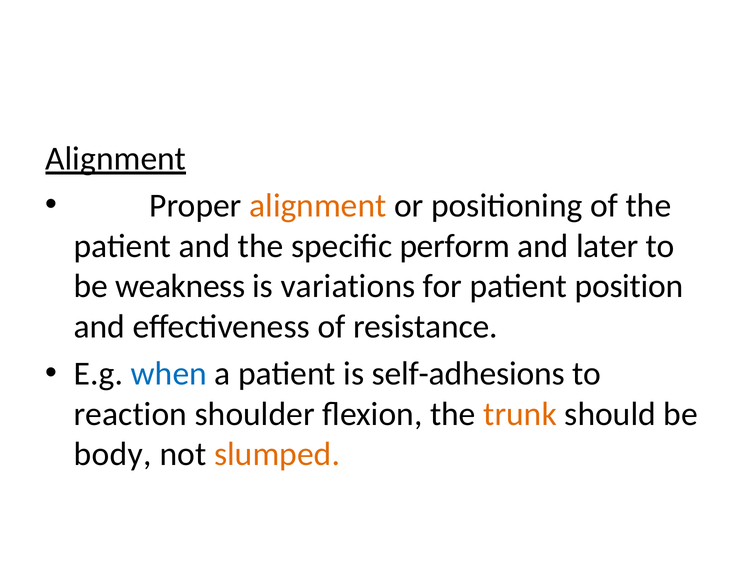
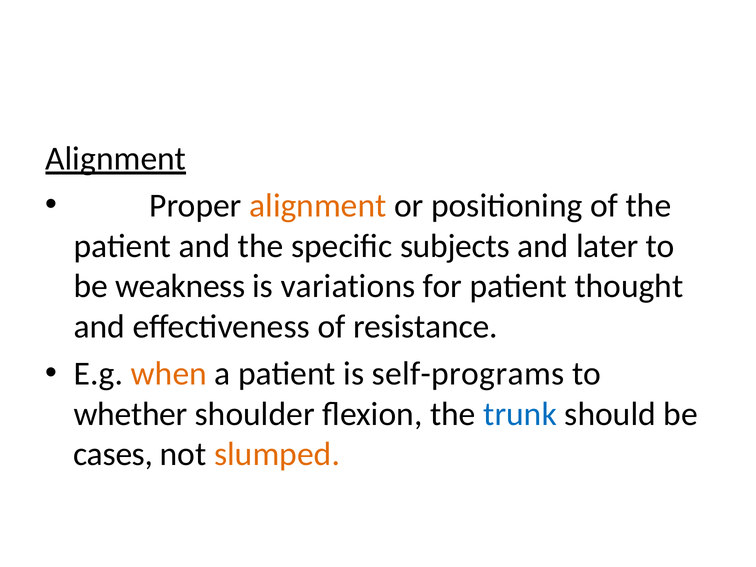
perform: perform -> subjects
position: position -> thought
when colour: blue -> orange
self-adhesions: self-adhesions -> self-programs
reaction: reaction -> whether
trunk colour: orange -> blue
body: body -> cases
